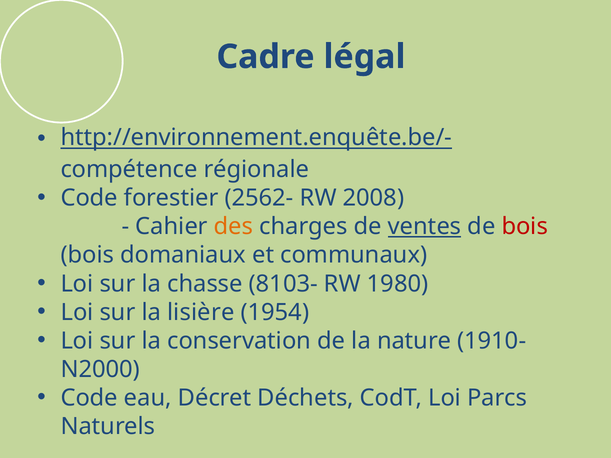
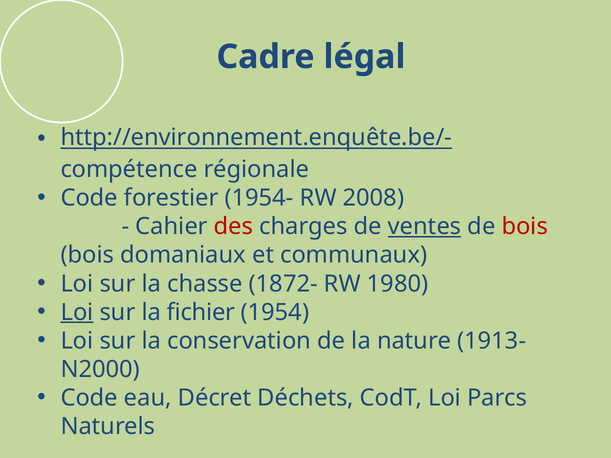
2562-: 2562- -> 1954-
des colour: orange -> red
8103-: 8103- -> 1872-
Loi at (77, 312) underline: none -> present
lisière: lisière -> fichier
1910-: 1910- -> 1913-
